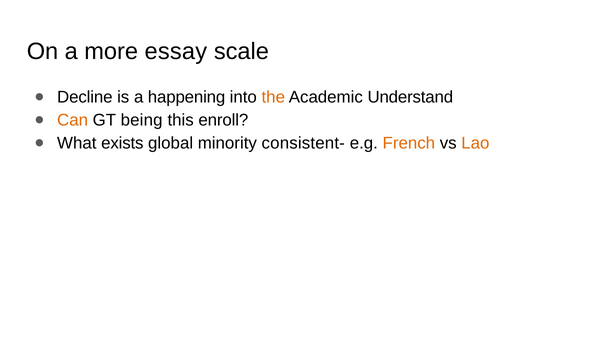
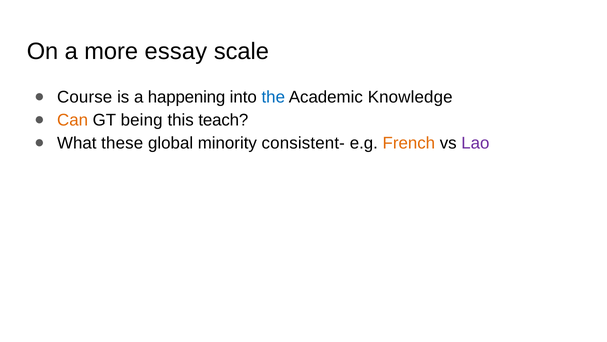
Decline: Decline -> Course
the colour: orange -> blue
Understand: Understand -> Knowledge
enroll: enroll -> teach
exists: exists -> these
Lao colour: orange -> purple
